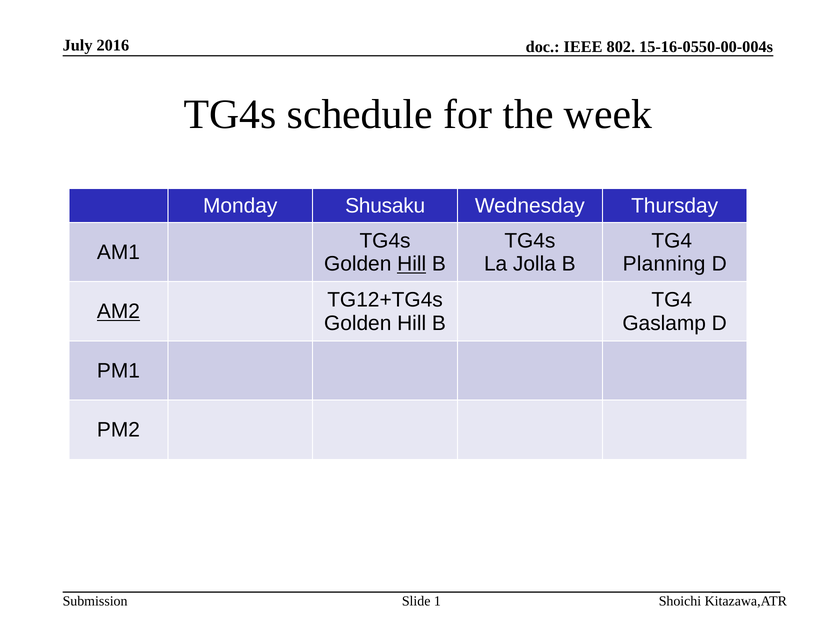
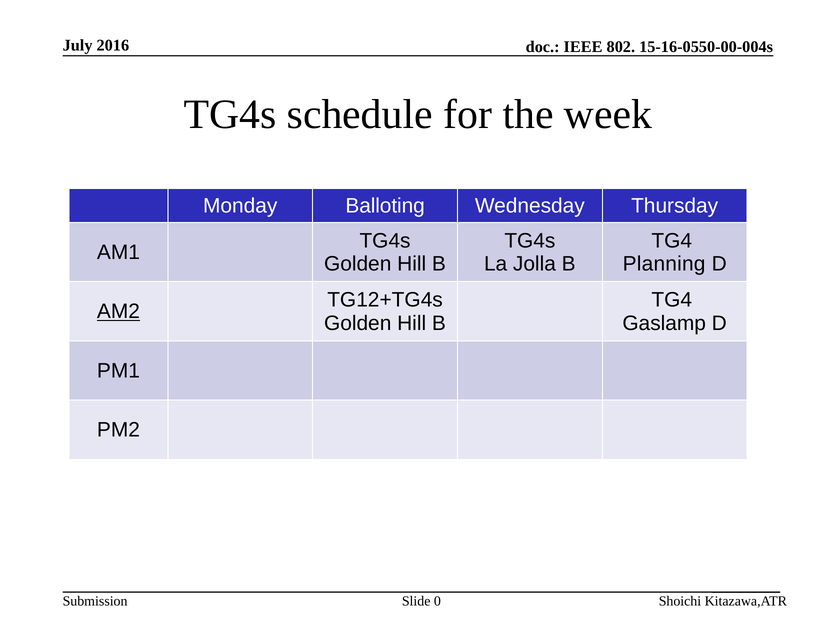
Shusaku: Shusaku -> Balloting
Hill at (412, 264) underline: present -> none
1: 1 -> 0
